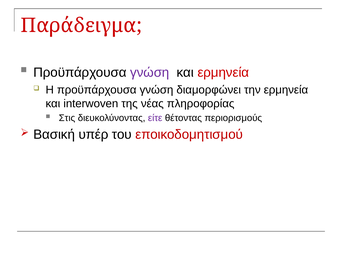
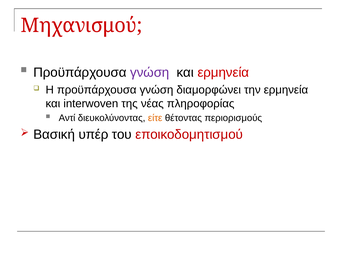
Παράδειγμα: Παράδειγμα -> Μηχανισμού
Στις: Στις -> Αντί
είτε colour: purple -> orange
